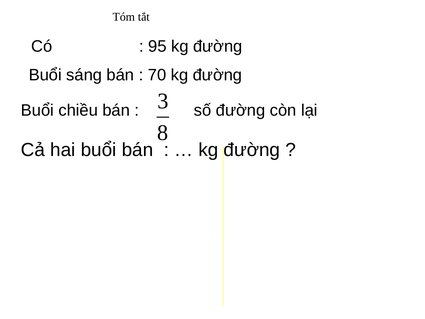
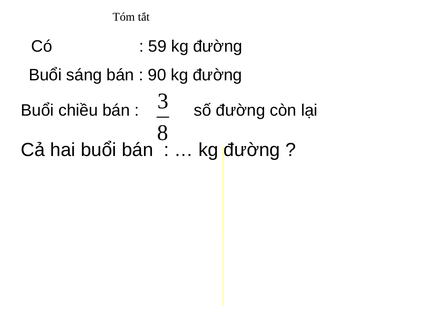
95: 95 -> 59
70: 70 -> 90
